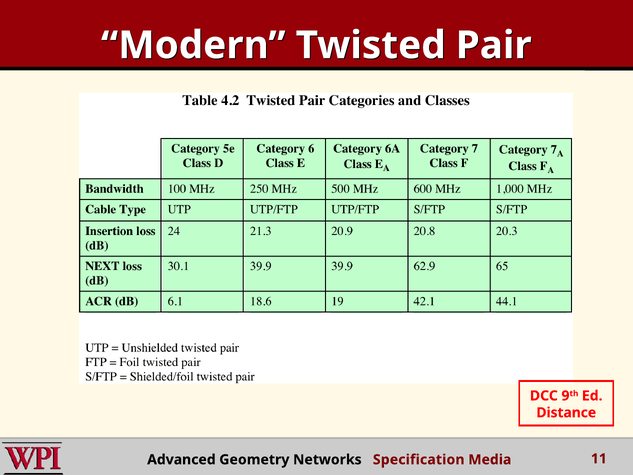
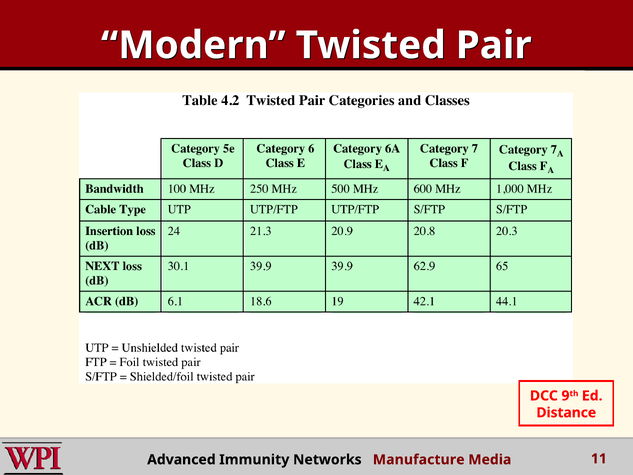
Geometry: Geometry -> Immunity
Specification: Specification -> Manufacture
